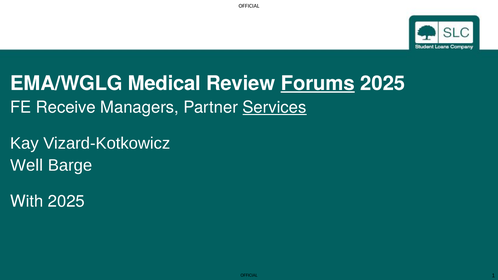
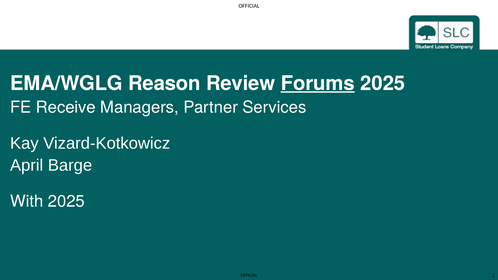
Medical: Medical -> Reason
Services underline: present -> none
Well: Well -> April
